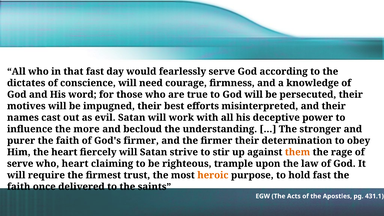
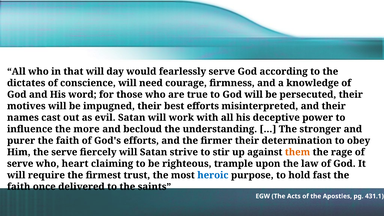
that fast: fast -> will
God's firmer: firmer -> efforts
the heart: heart -> serve
heroic colour: orange -> blue
